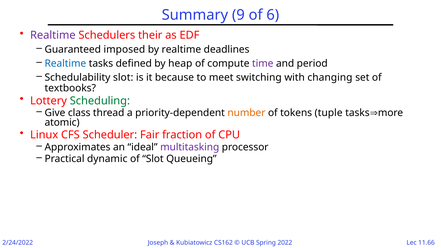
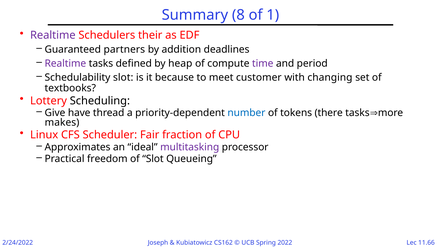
9: 9 -> 8
6: 6 -> 1
imposed: imposed -> partners
by realtime: realtime -> addition
Realtime at (65, 63) colour: blue -> purple
switching: switching -> customer
Scheduling colour: green -> black
class: class -> have
number colour: orange -> blue
tuple: tuple -> there
atomic: atomic -> makes
dynamic: dynamic -> freedom
